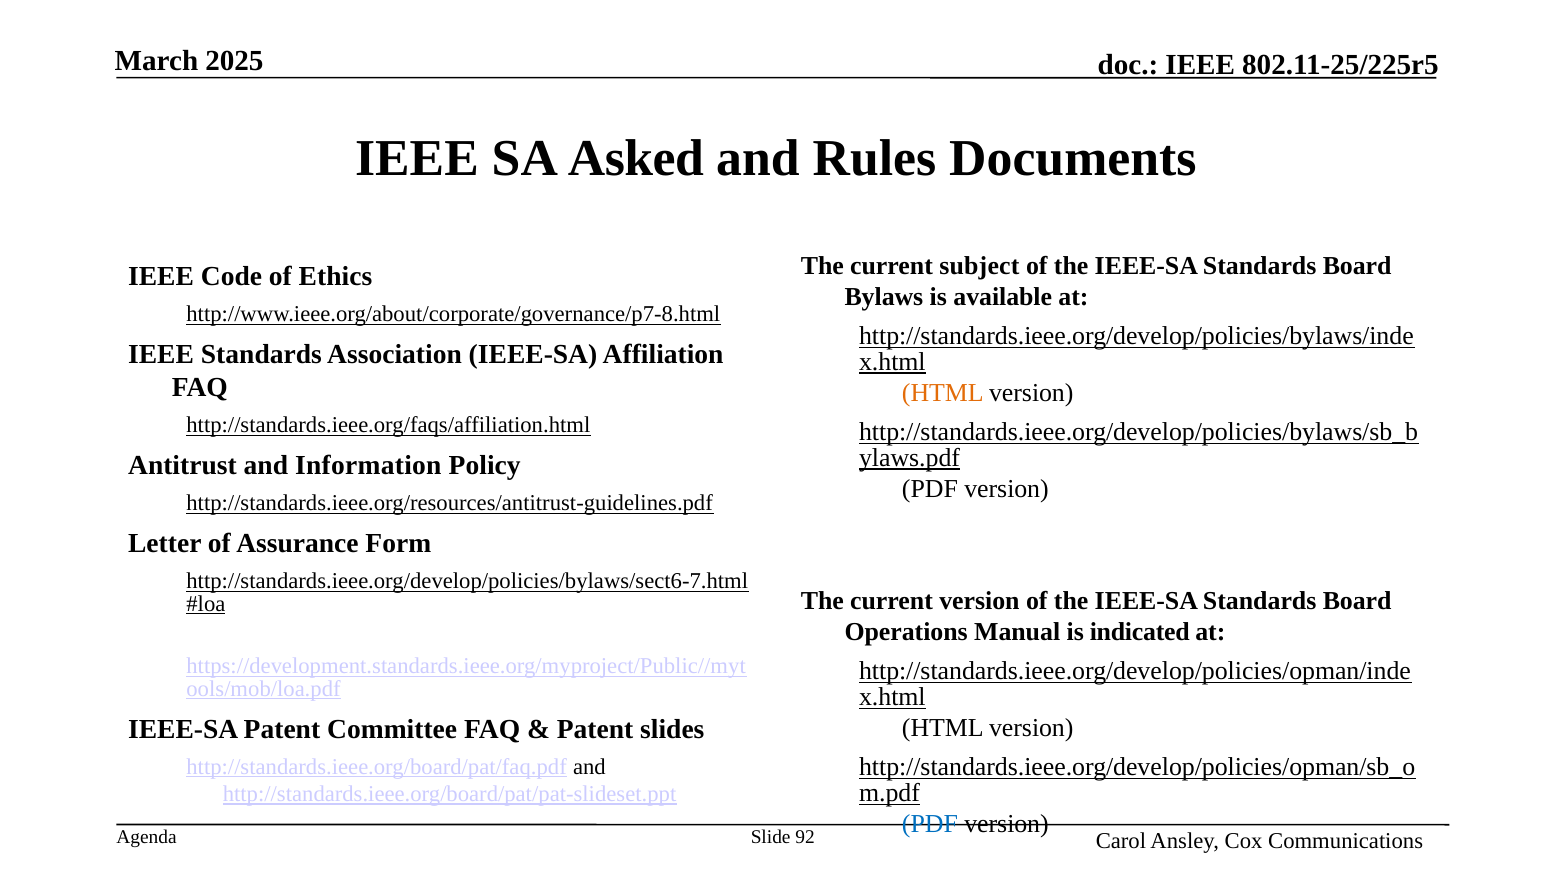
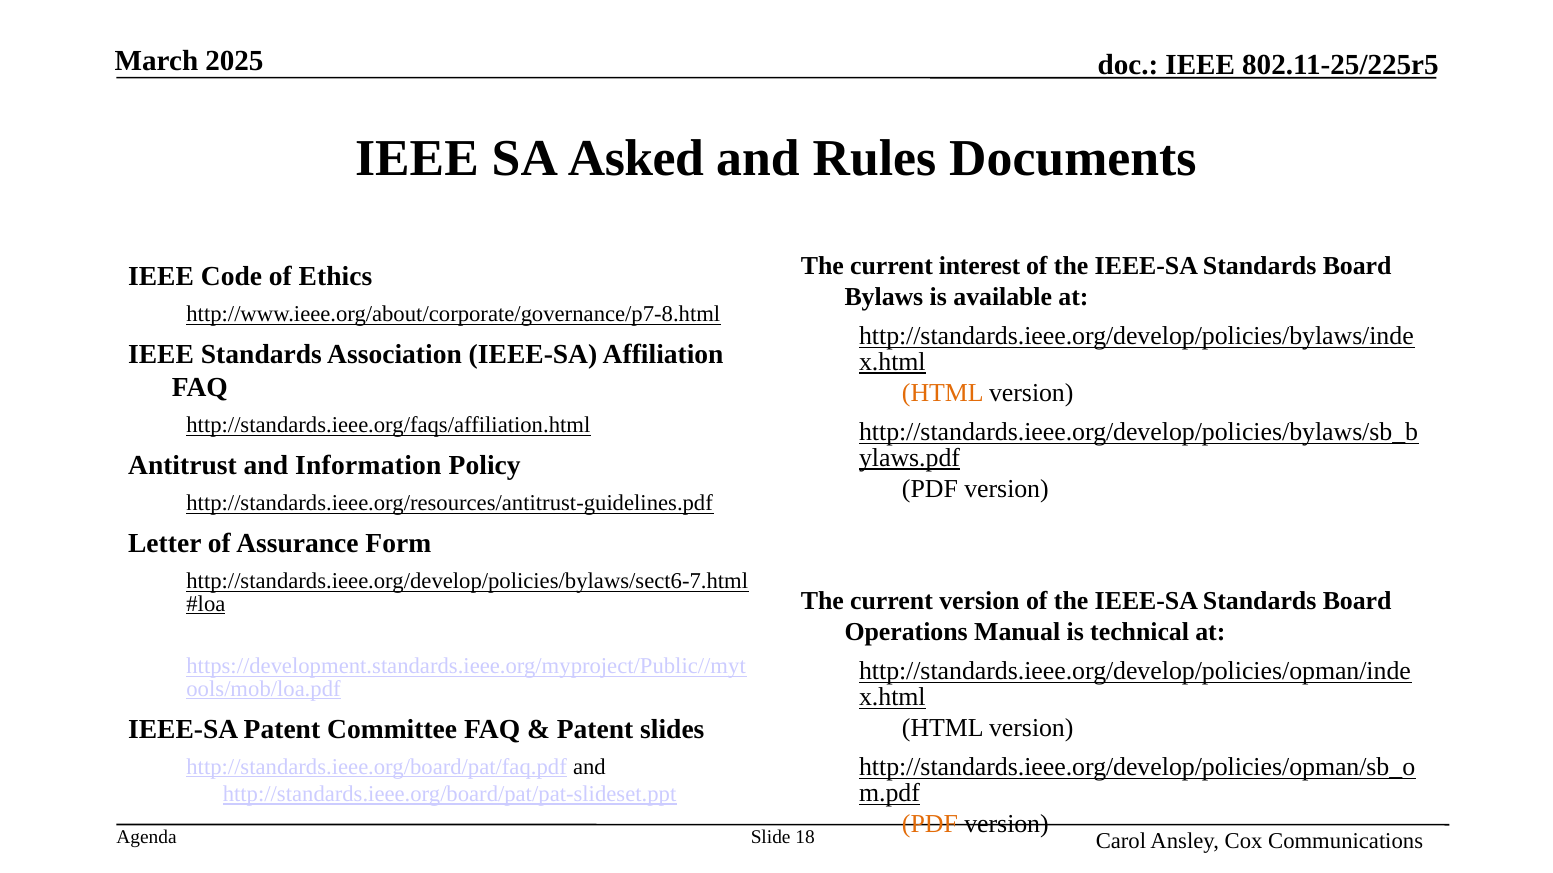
subject: subject -> interest
indicated: indicated -> technical
PDF at (930, 825) colour: blue -> orange
92: 92 -> 18
